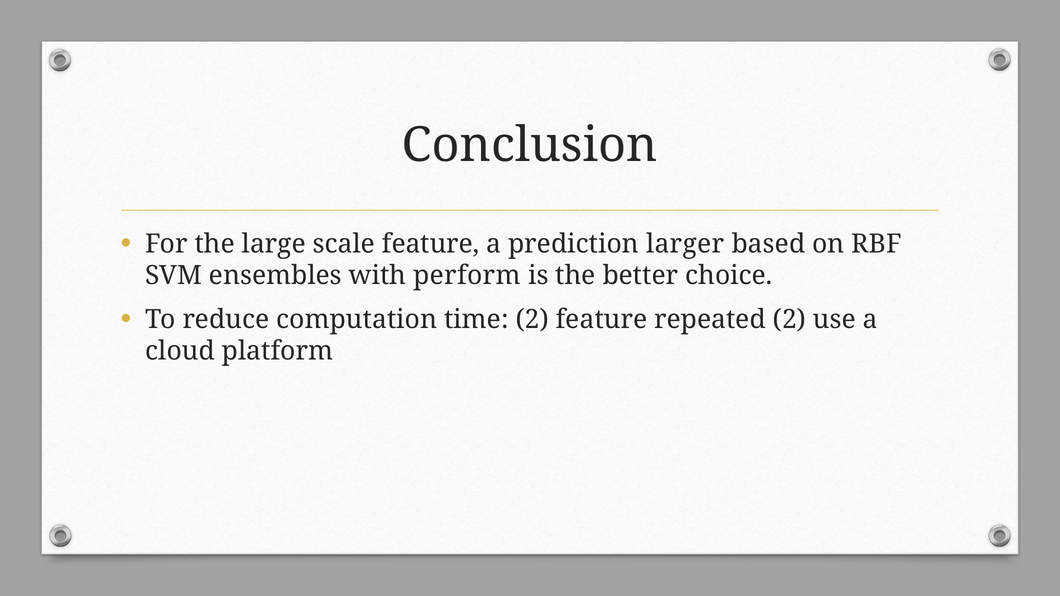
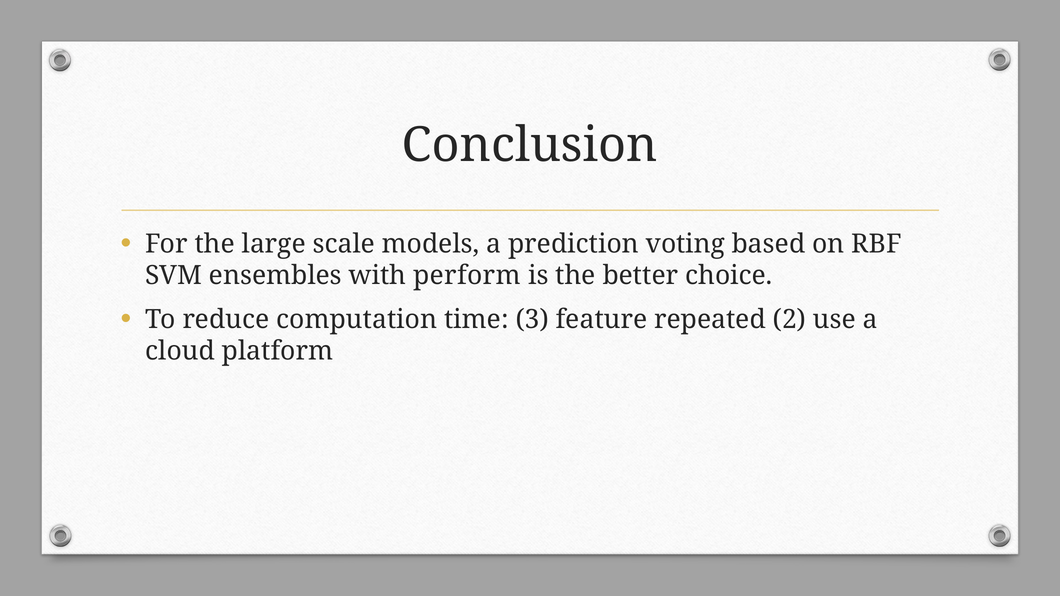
scale feature: feature -> models
larger: larger -> voting
time 2: 2 -> 3
